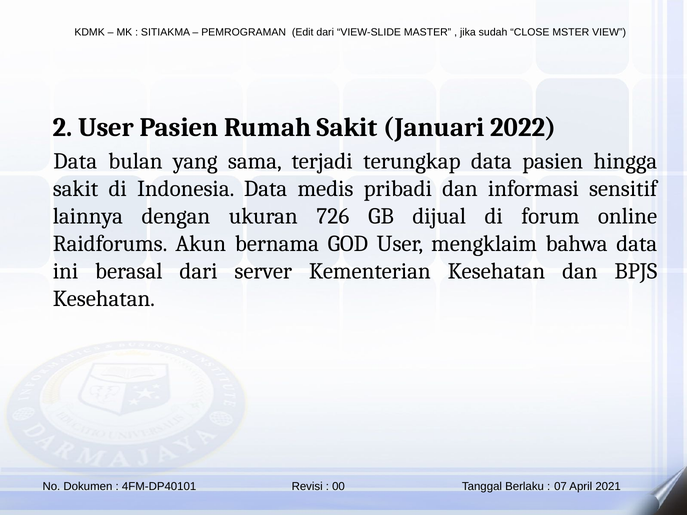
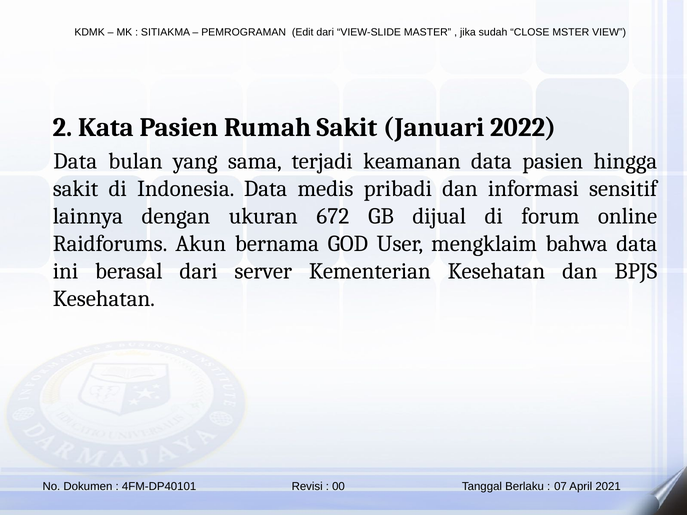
2 User: User -> Kata
terungkap: terungkap -> keamanan
726: 726 -> 672
